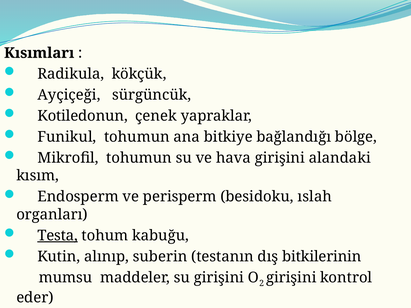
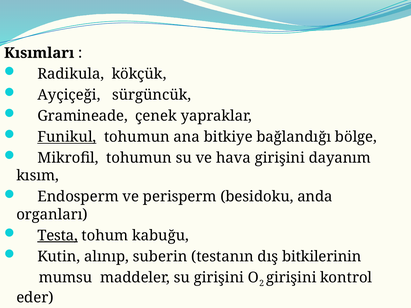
Kotiledonun: Kotiledonun -> Gramineade
Funikul underline: none -> present
alandaki: alandaki -> dayanım
ıslah: ıslah -> anda
